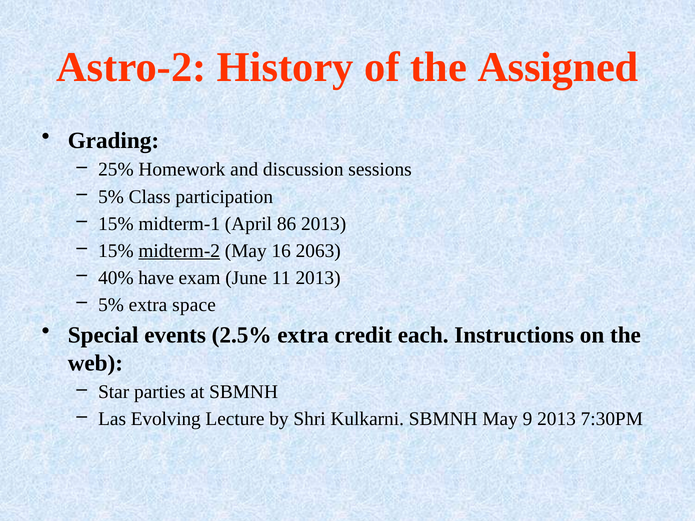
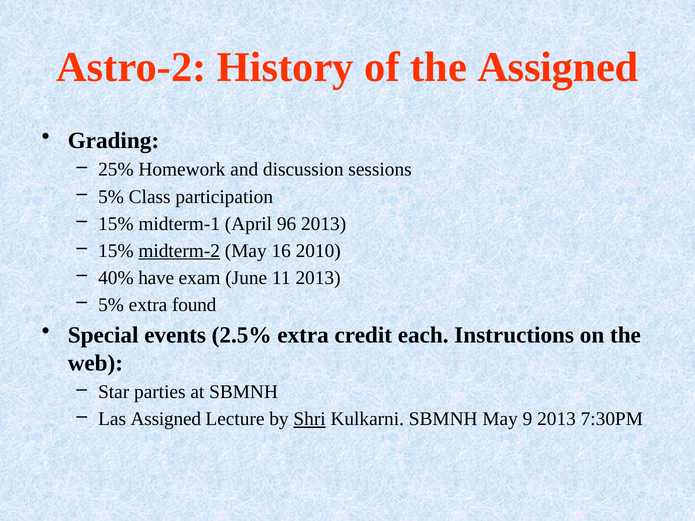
86: 86 -> 96
2063: 2063 -> 2010
space: space -> found
Las Evolving: Evolving -> Assigned
Shri underline: none -> present
